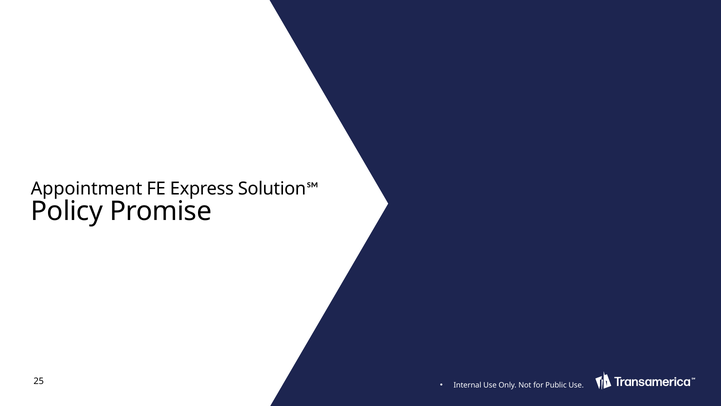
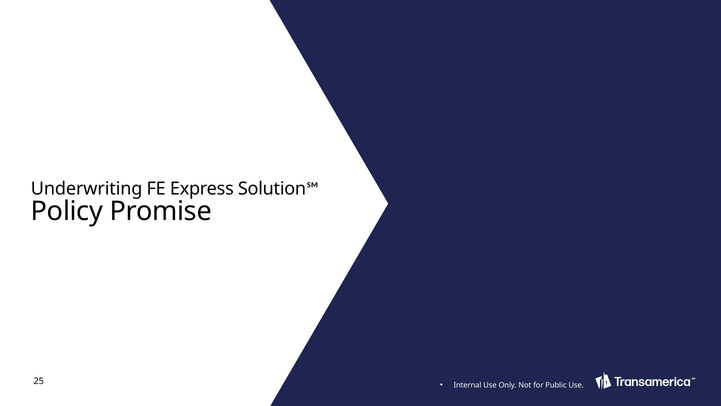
Appointment: Appointment -> Underwriting
